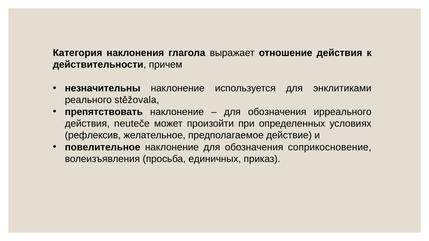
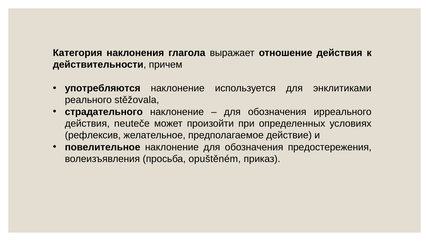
незначительны: незначительны -> употребляются
препятствовать: препятствовать -> страдательного
соприкосновение: соприкосновение -> предостережения
единичных: единичных -> opuštěném
